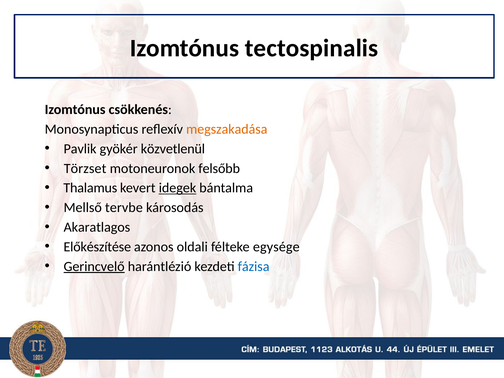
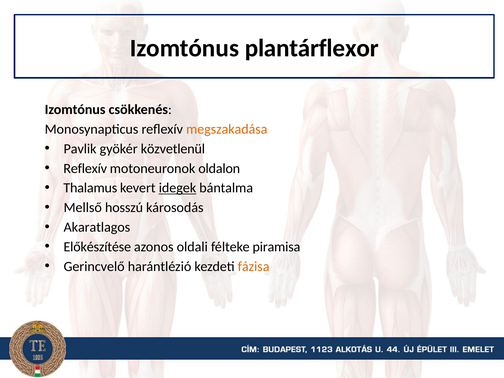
tectospinalis: tectospinalis -> plantárflexor
Törzset at (85, 168): Törzset -> Reflexív
felsőbb: felsőbb -> oldalon
tervbe: tervbe -> hosszú
egysége: egysége -> piramisa
Gerincvelő underline: present -> none
fázisa colour: blue -> orange
